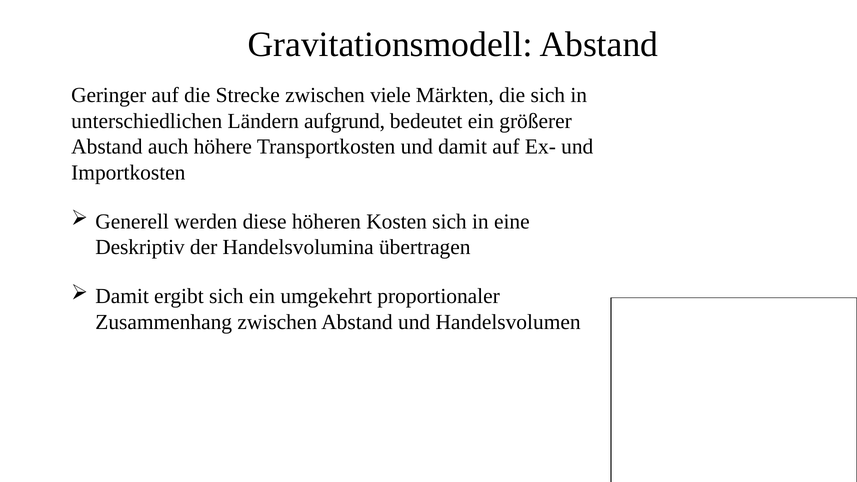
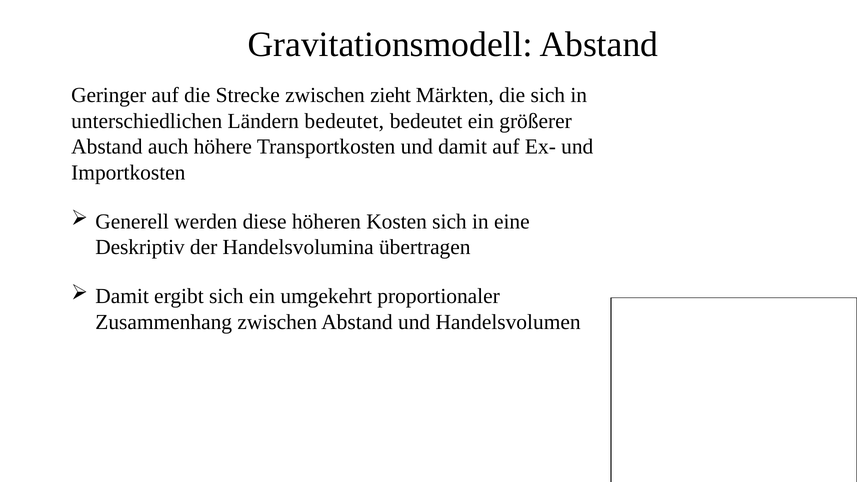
viele: viele -> zieht
Ländern aufgrund: aufgrund -> bedeutet
